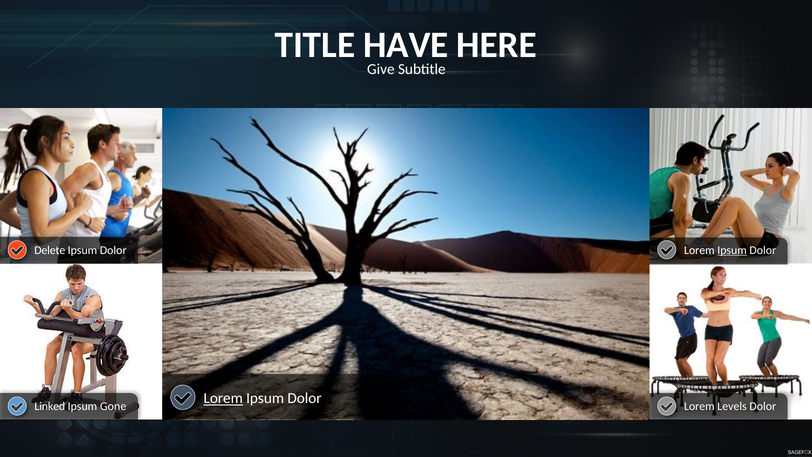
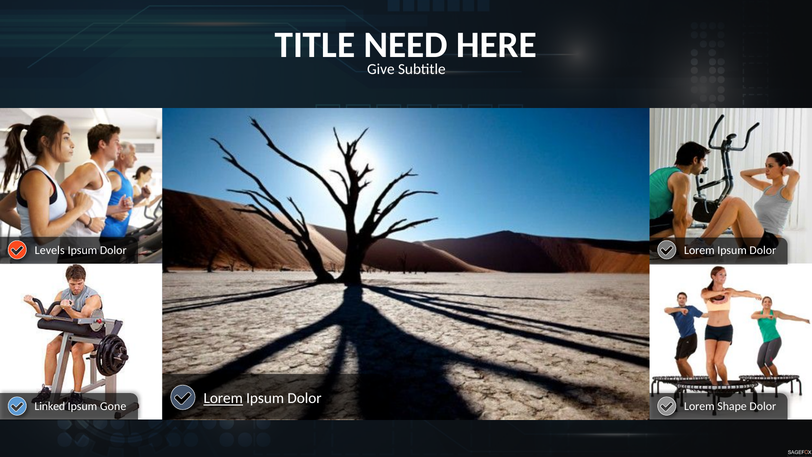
HAVE: HAVE -> NEED
Delete: Delete -> Levels
Ipsum at (732, 250) underline: present -> none
Levels: Levels -> Shape
